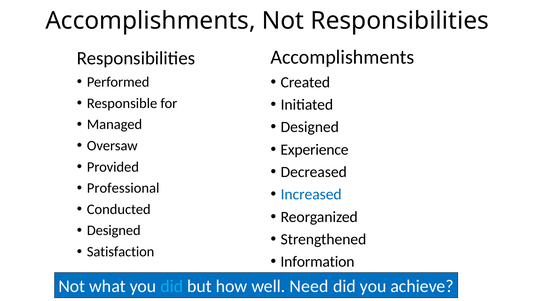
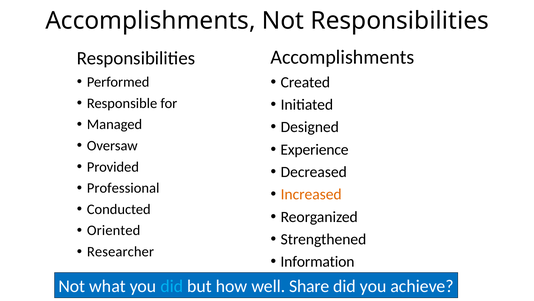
Increased colour: blue -> orange
Designed at (114, 230): Designed -> Oriented
Satisfaction: Satisfaction -> Researcher
Need: Need -> Share
